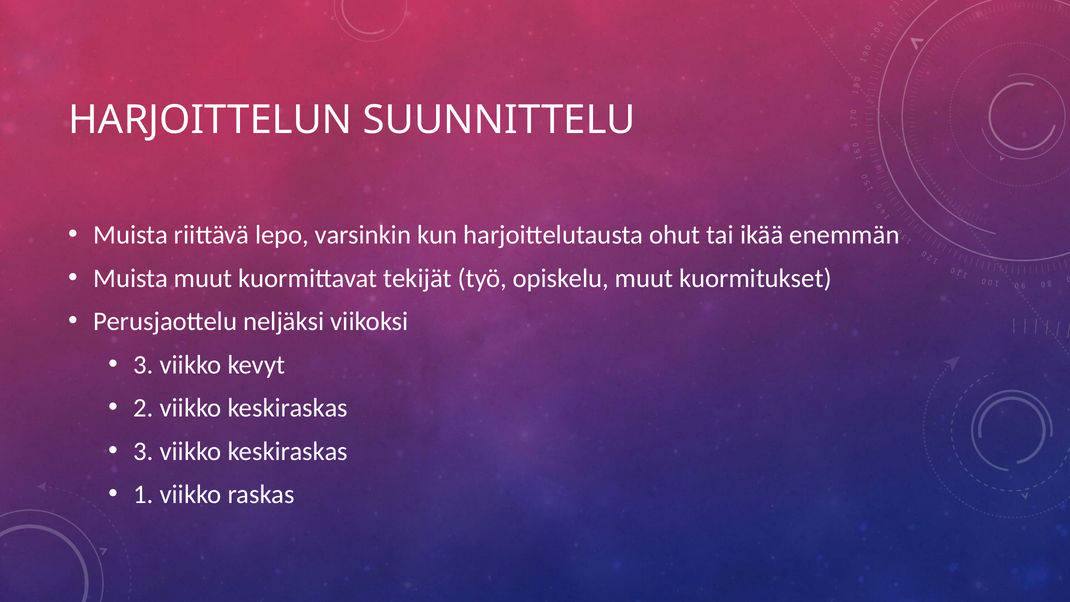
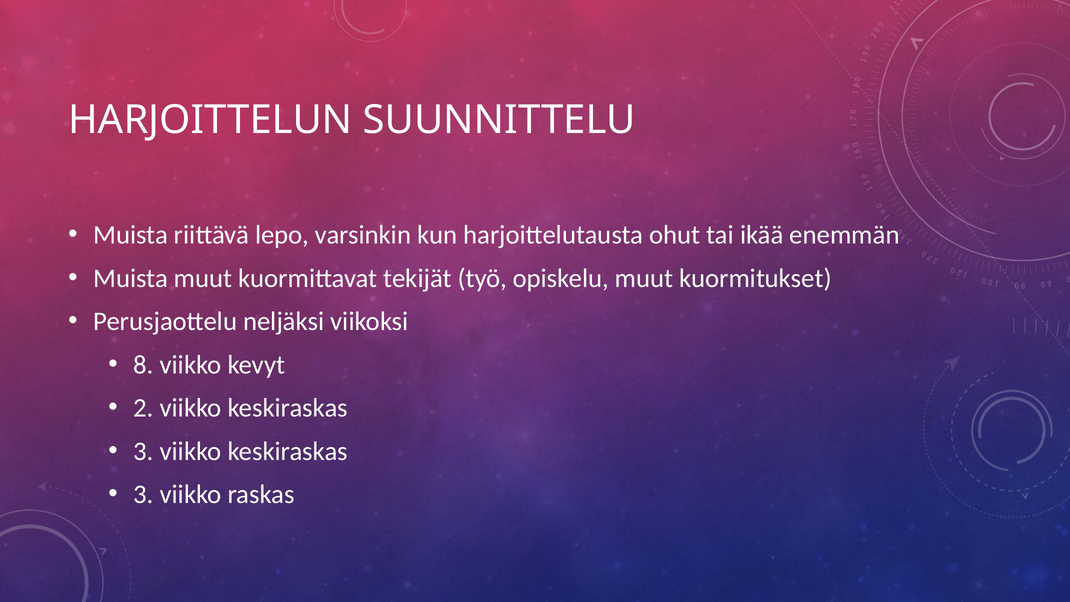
3 at (144, 365): 3 -> 8
1 at (144, 494): 1 -> 3
